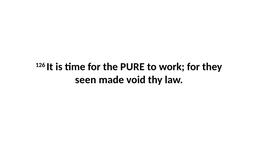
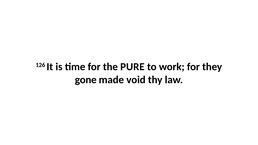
seen: seen -> gone
